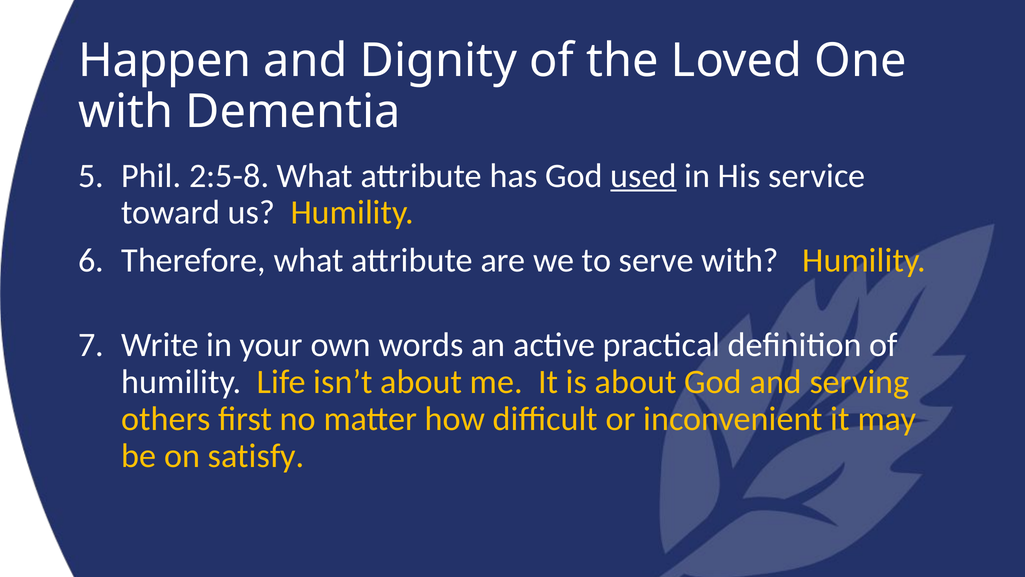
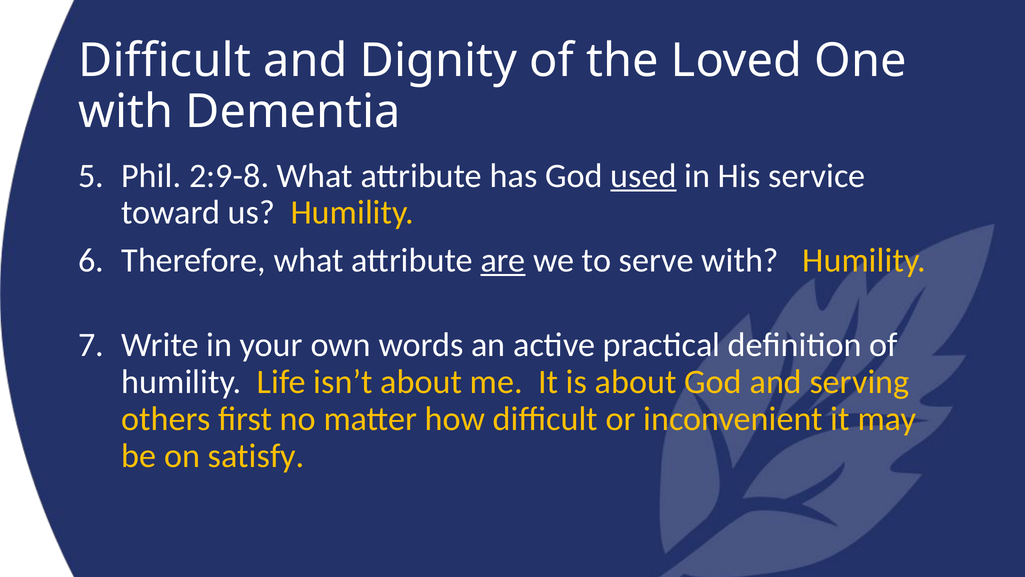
Happen at (165, 61): Happen -> Difficult
2:5-8: 2:5-8 -> 2:9-8
are underline: none -> present
